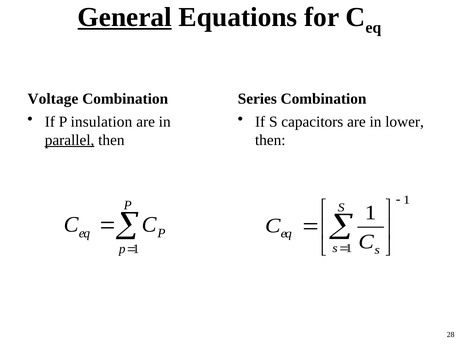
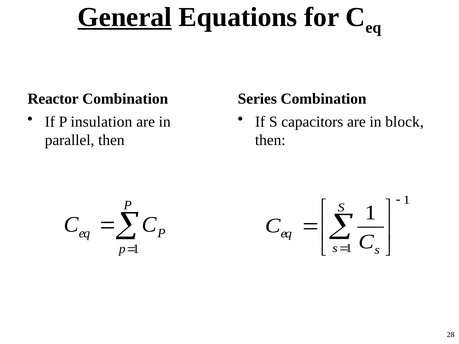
Voltage: Voltage -> Reactor
lower: lower -> block
parallel underline: present -> none
